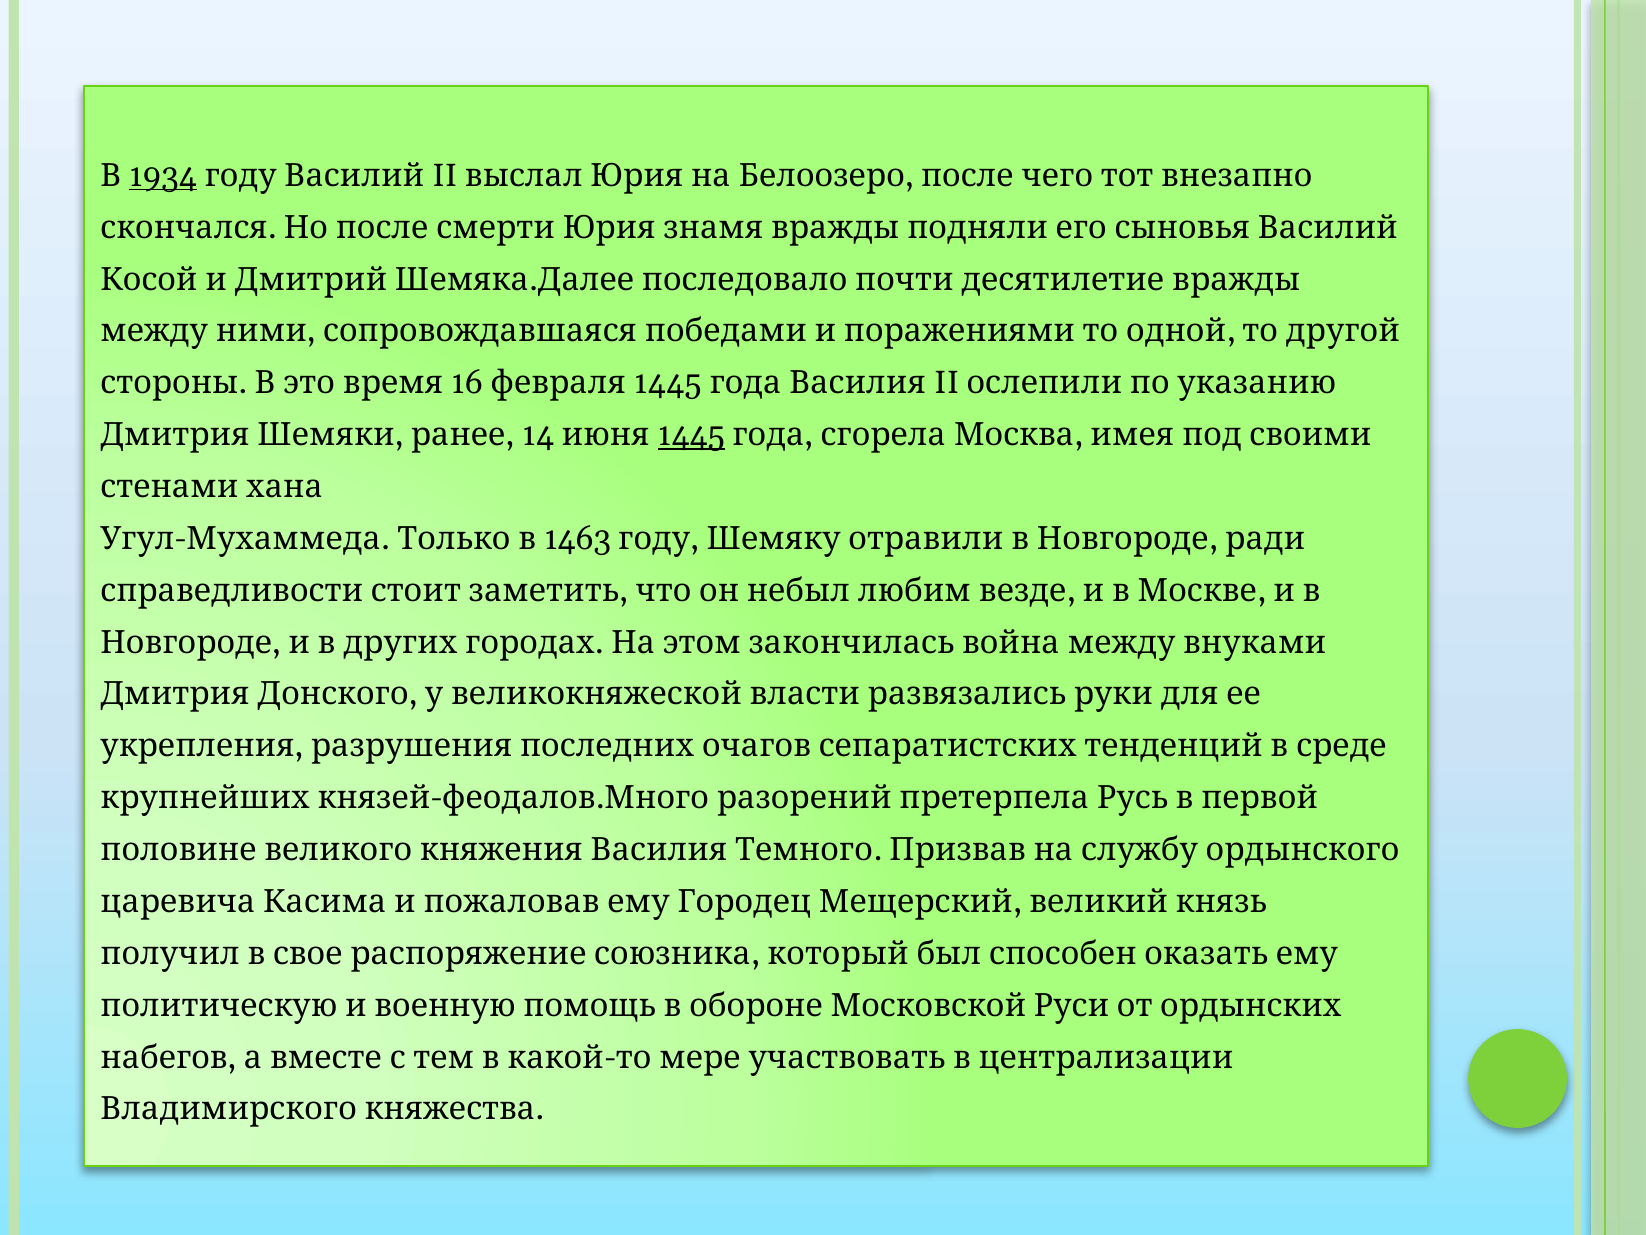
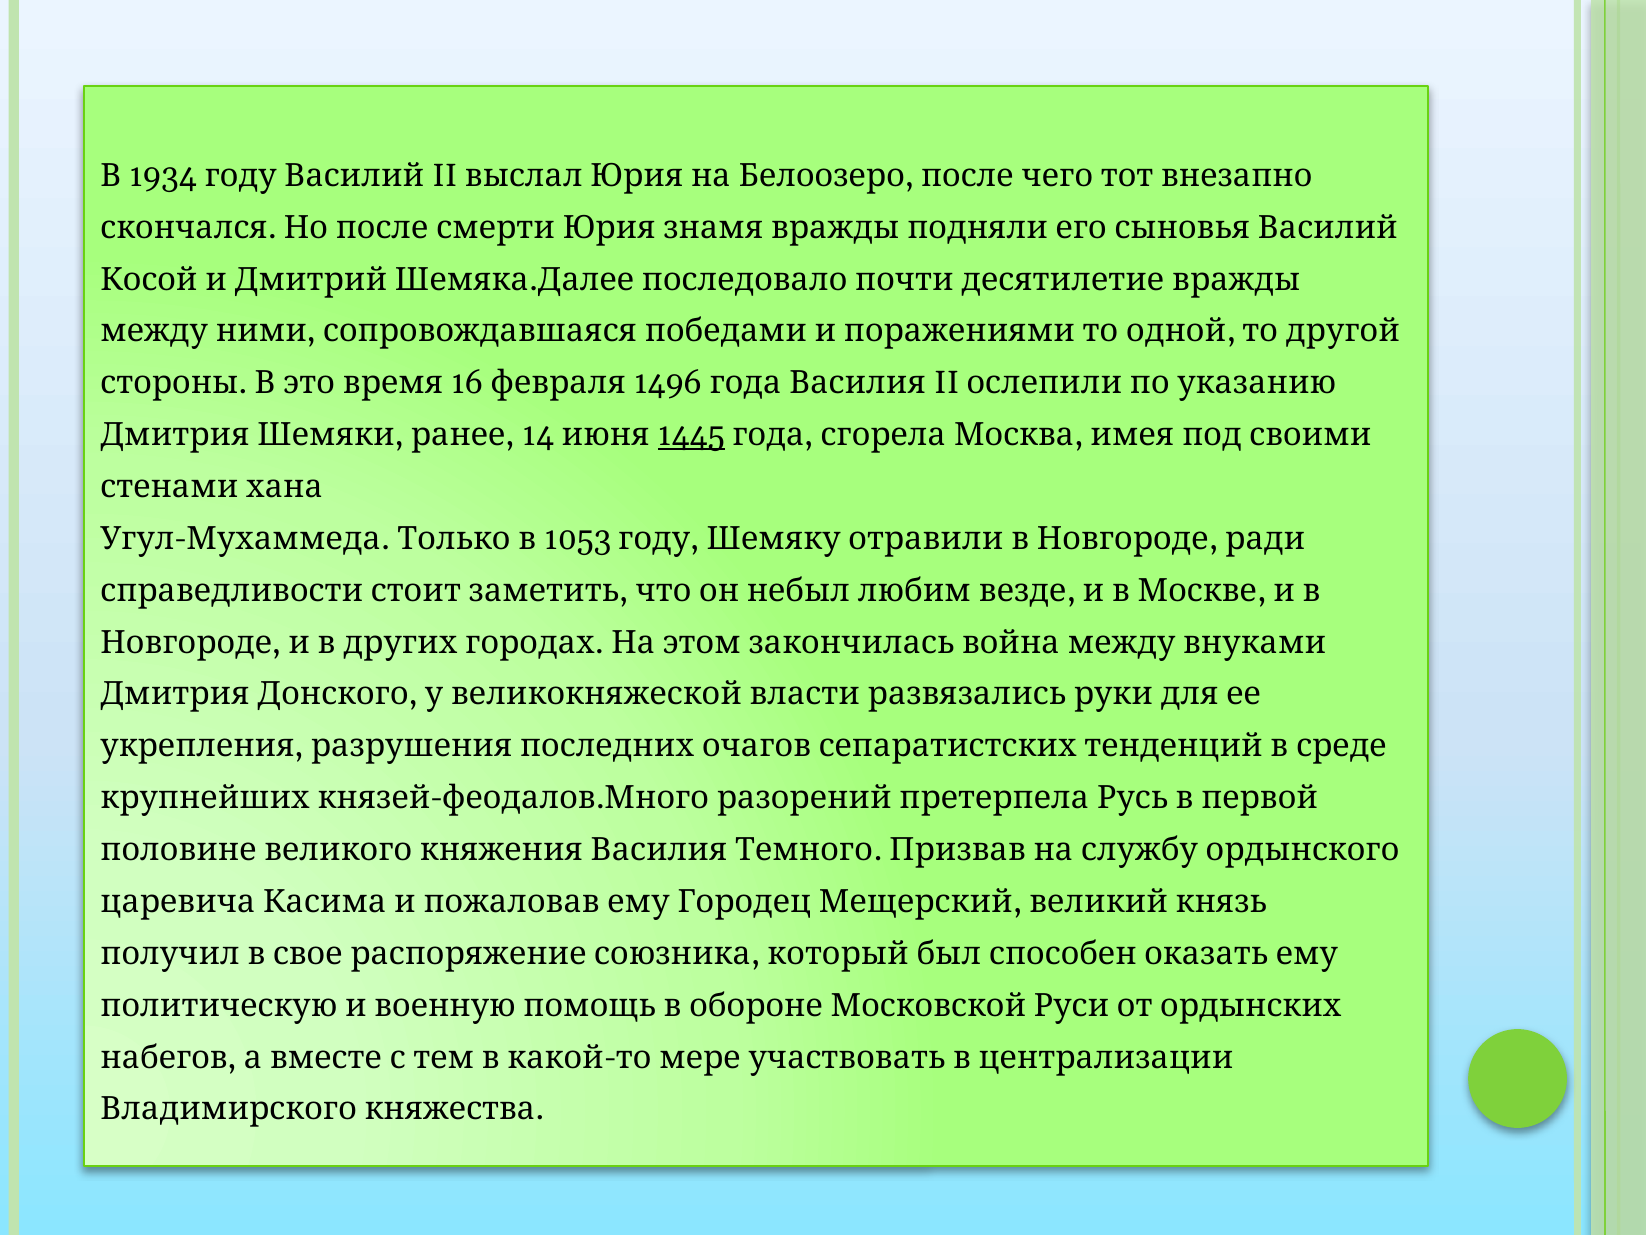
1934 underline: present -> none
16 1445: 1445 -> 1496
1463: 1463 -> 1053
